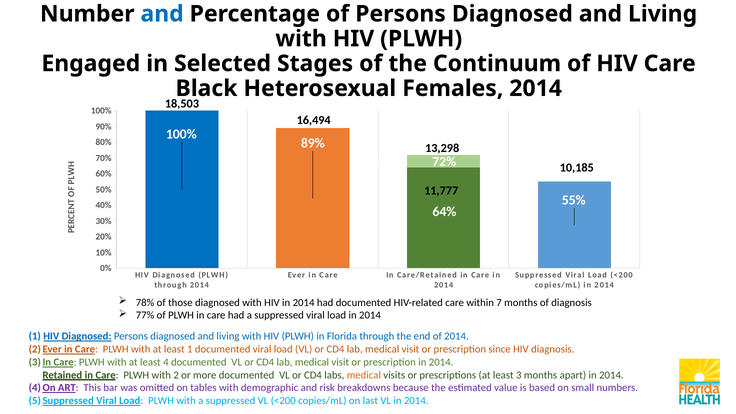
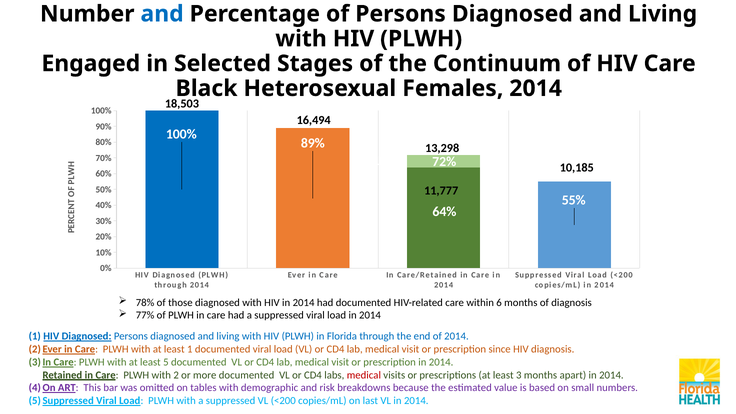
7: 7 -> 6
4: 4 -> 5
medical at (364, 375) colour: orange -> red
